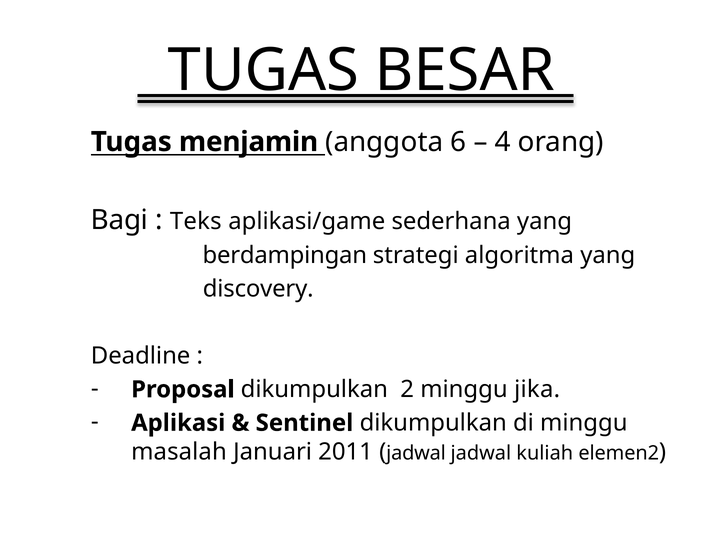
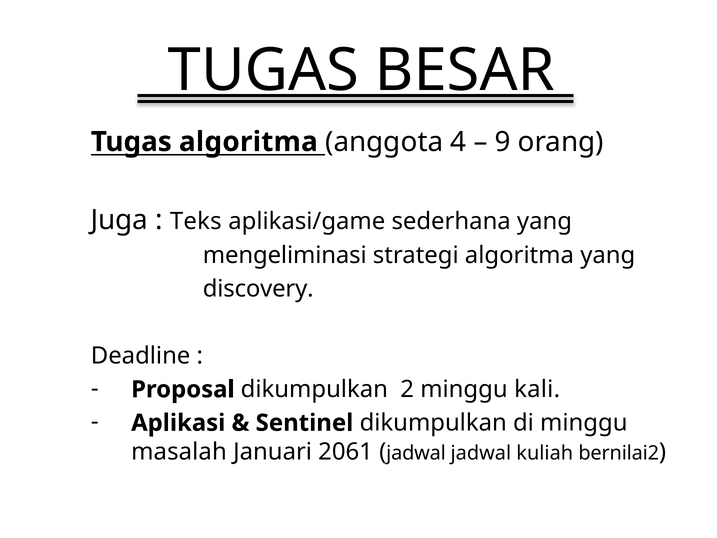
Tugas menjamin: menjamin -> algoritma
6: 6 -> 4
4: 4 -> 9
Bagi: Bagi -> Juga
berdampingan: berdampingan -> mengeliminasi
jika: jika -> kali
2011: 2011 -> 2061
elemen2: elemen2 -> bernilai2
